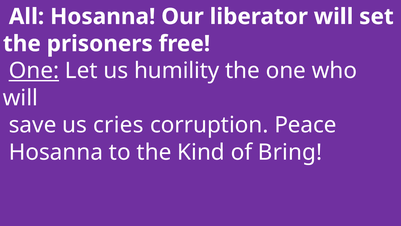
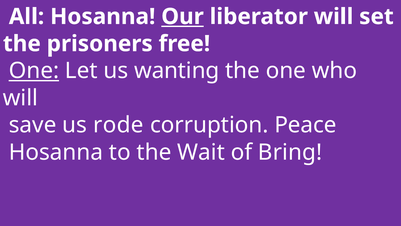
Our underline: none -> present
humility: humility -> wanting
cries: cries -> rode
Kind: Kind -> Wait
